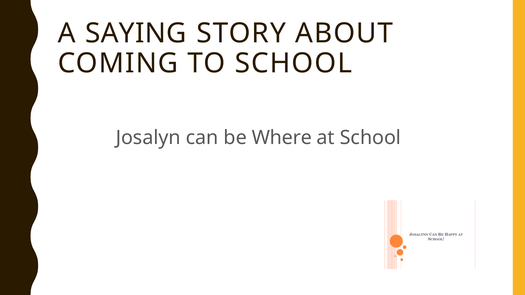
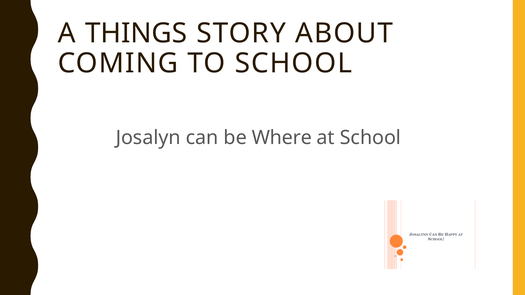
SAYING: SAYING -> THINGS
